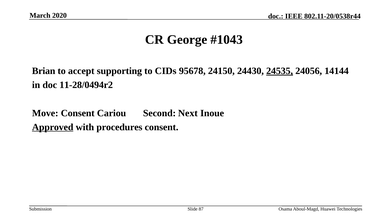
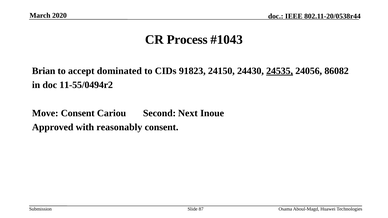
George: George -> Process
supporting: supporting -> dominated
95678: 95678 -> 91823
14144: 14144 -> 86082
11-28/0494r2: 11-28/0494r2 -> 11-55/0494r2
Approved underline: present -> none
procedures: procedures -> reasonably
